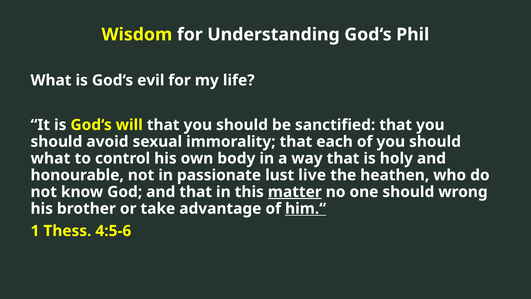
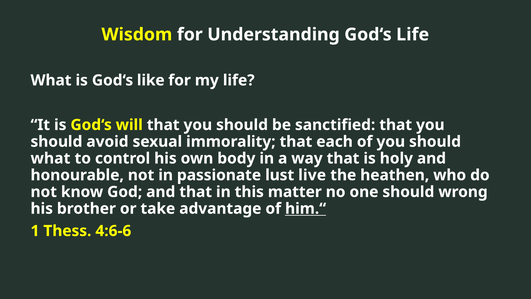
God‘s Phil: Phil -> Life
evil: evil -> like
matter underline: present -> none
4:5-6: 4:5-6 -> 4:6-6
